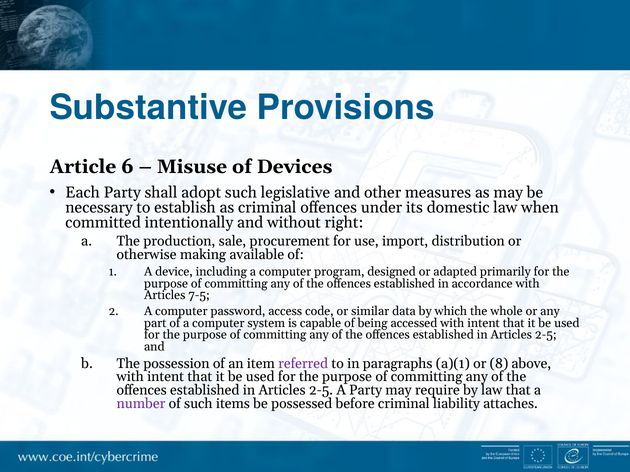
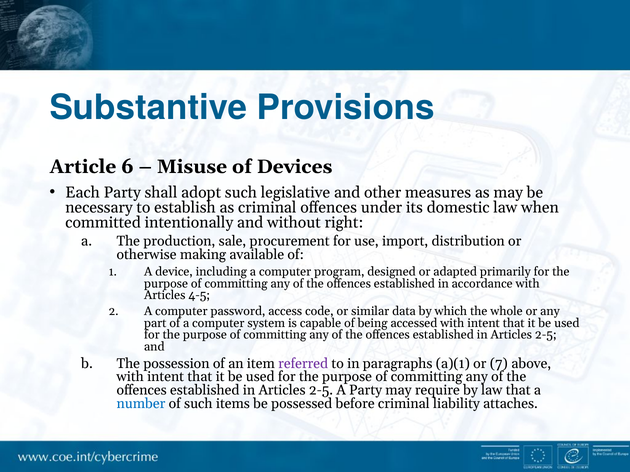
7-5: 7-5 -> 4-5
8: 8 -> 7
number colour: purple -> blue
